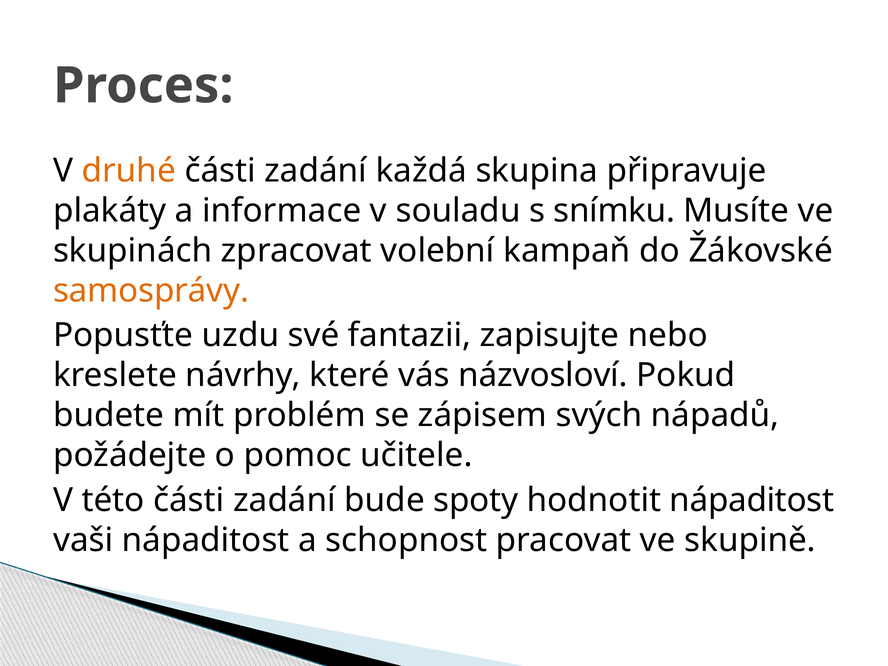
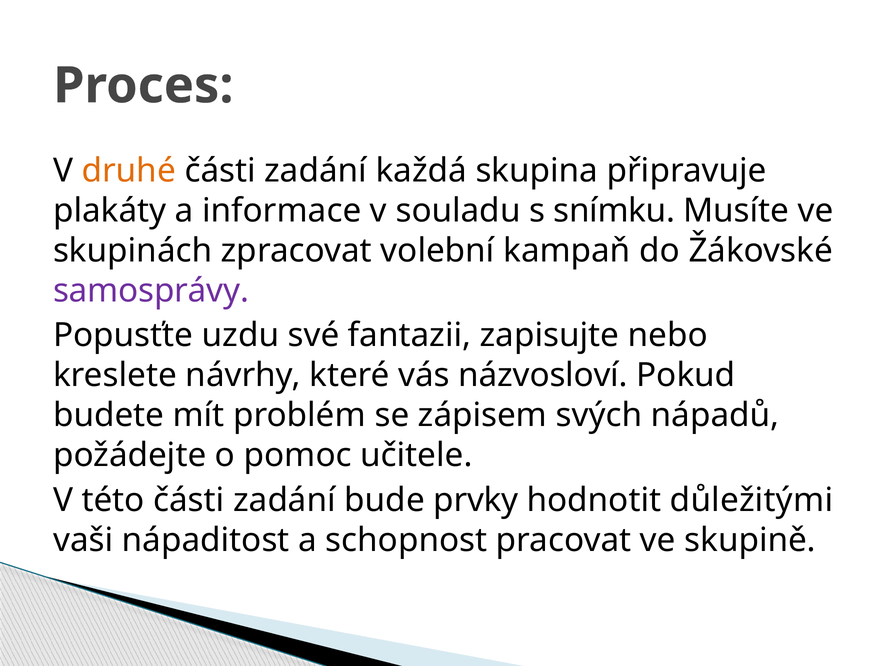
samosprávy colour: orange -> purple
spoty: spoty -> prvky
hodnotit nápaditost: nápaditost -> důležitými
